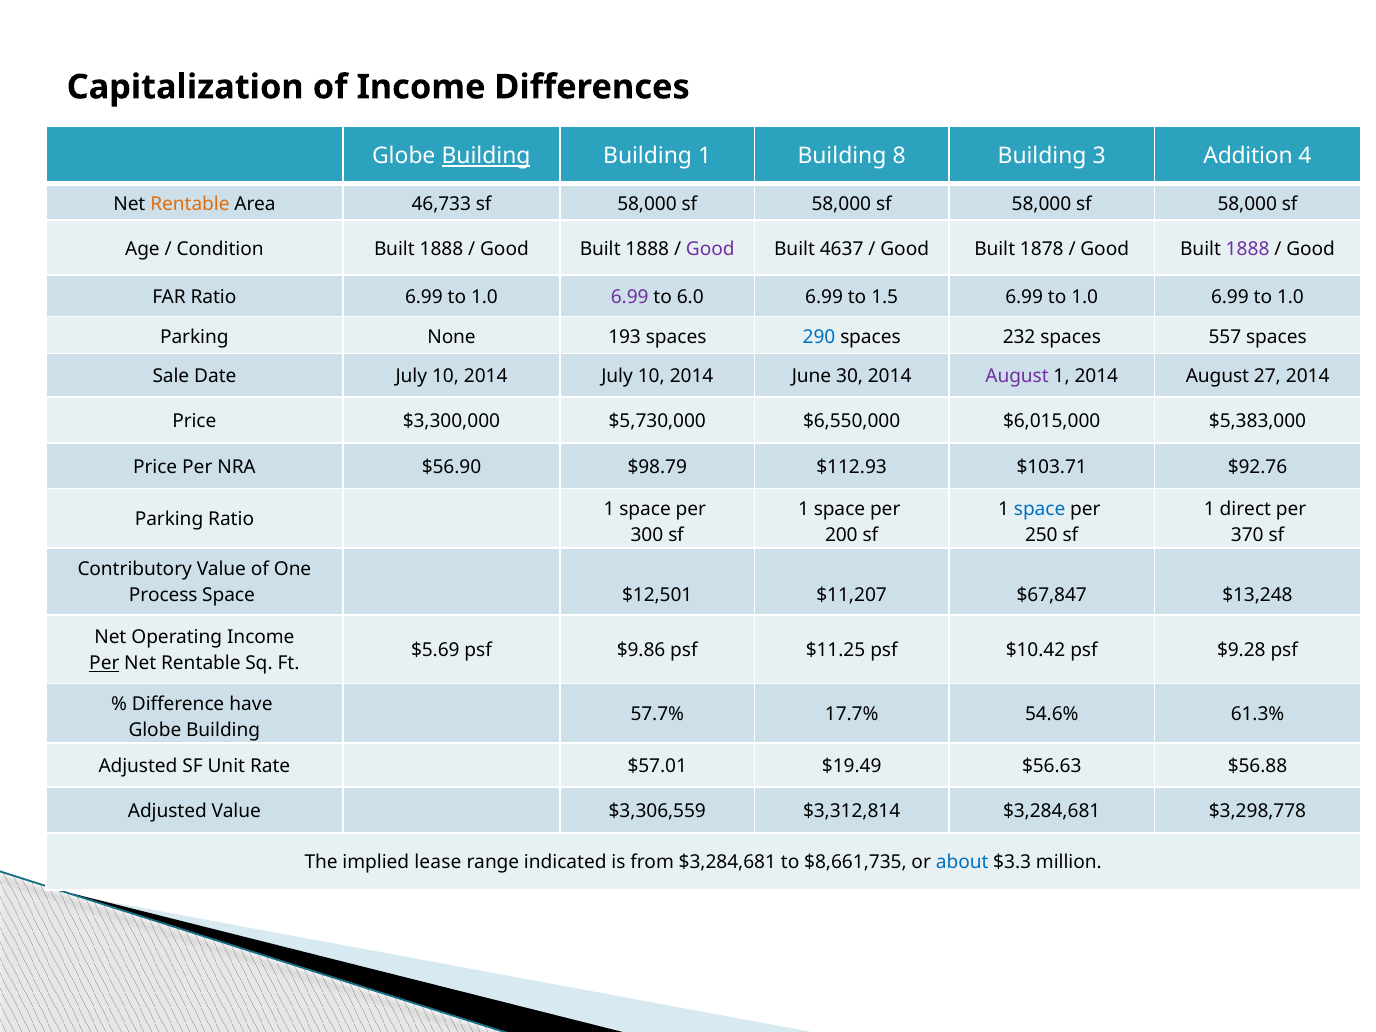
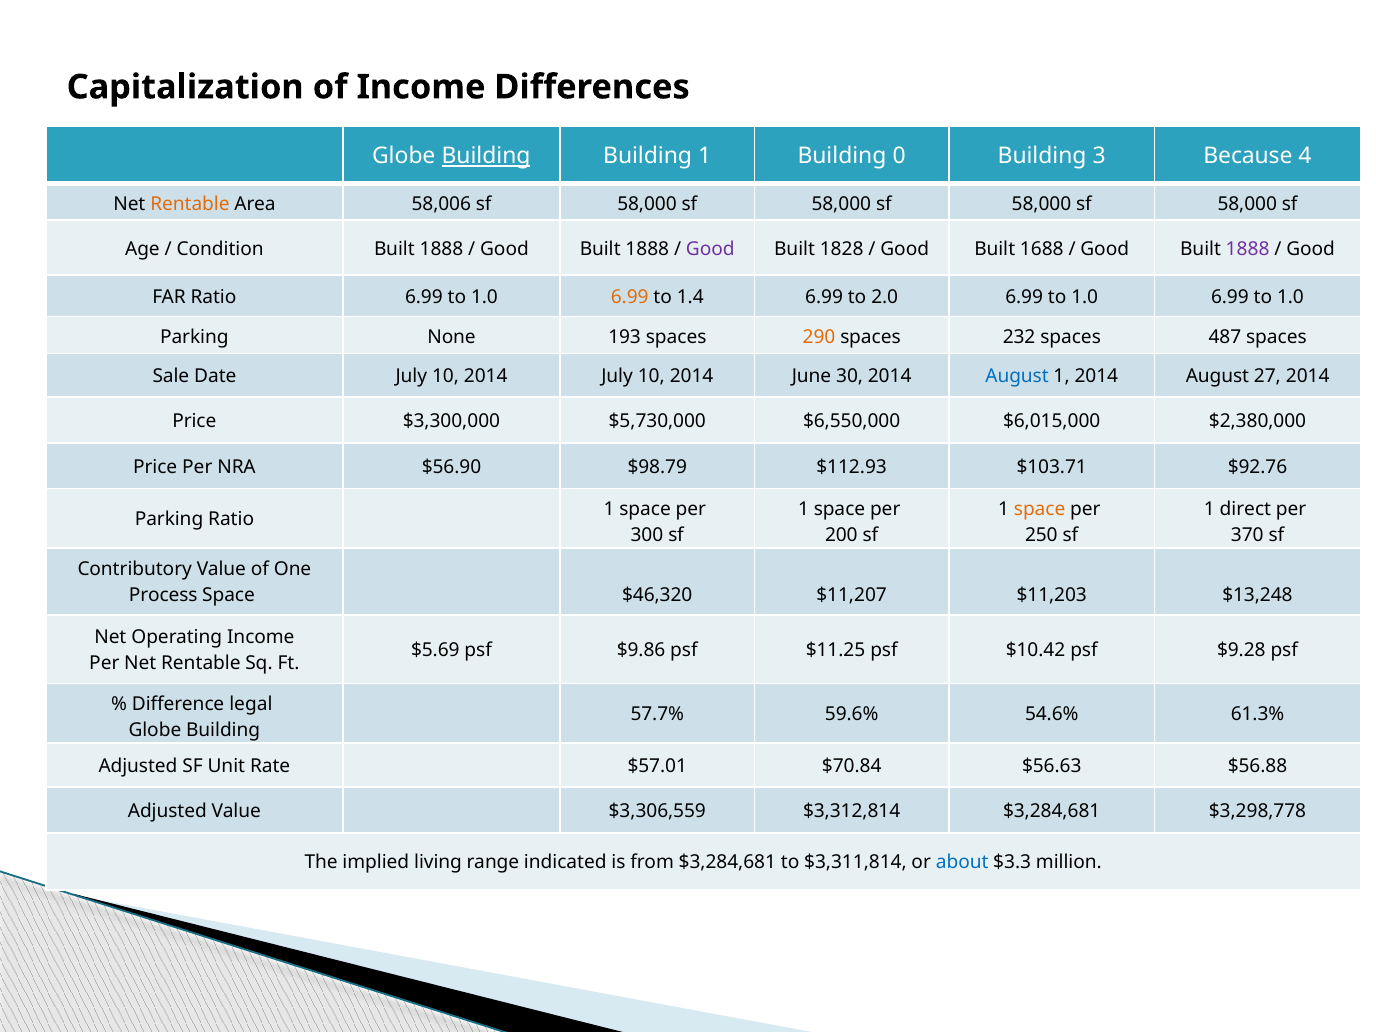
8: 8 -> 0
Addition: Addition -> Because
46,733: 46,733 -> 58,006
4637: 4637 -> 1828
1878: 1878 -> 1688
6.99 at (630, 297) colour: purple -> orange
6.0: 6.0 -> 1.4
1.5: 1.5 -> 2.0
290 colour: blue -> orange
557: 557 -> 487
August at (1017, 376) colour: purple -> blue
$5,383,000: $5,383,000 -> $2,380,000
space at (1040, 509) colour: blue -> orange
$12,501: $12,501 -> $46,320
$67,847: $67,847 -> $11,203
Per at (104, 663) underline: present -> none
have: have -> legal
17.7%: 17.7% -> 59.6%
$19.49: $19.49 -> $70.84
lease: lease -> living
$8,661,735: $8,661,735 -> $3,311,814
